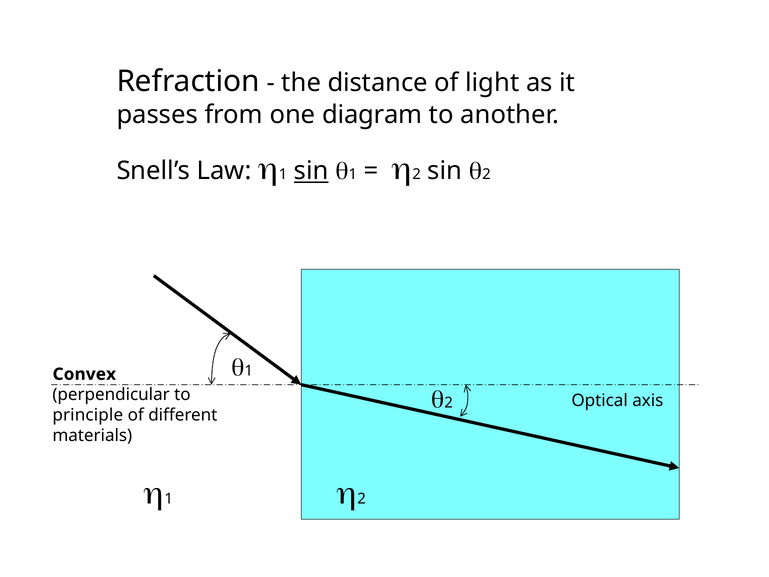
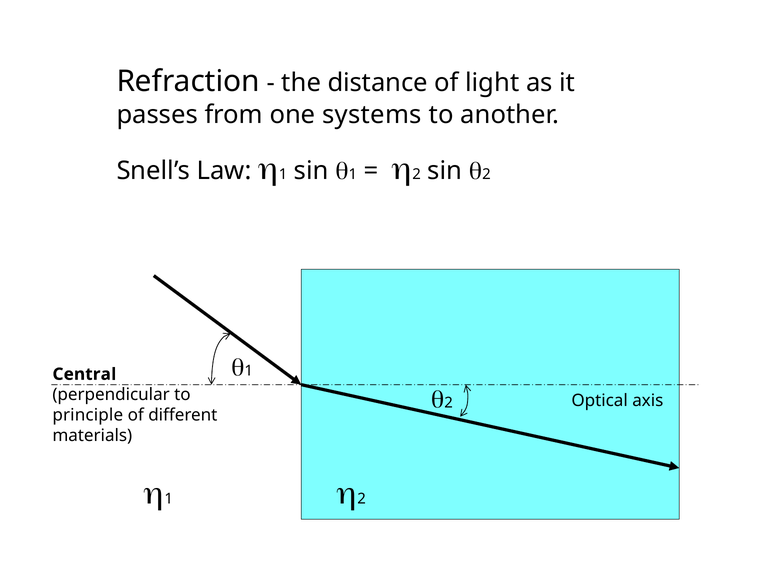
diagram: diagram -> systems
sin at (311, 171) underline: present -> none
Convex: Convex -> Central
